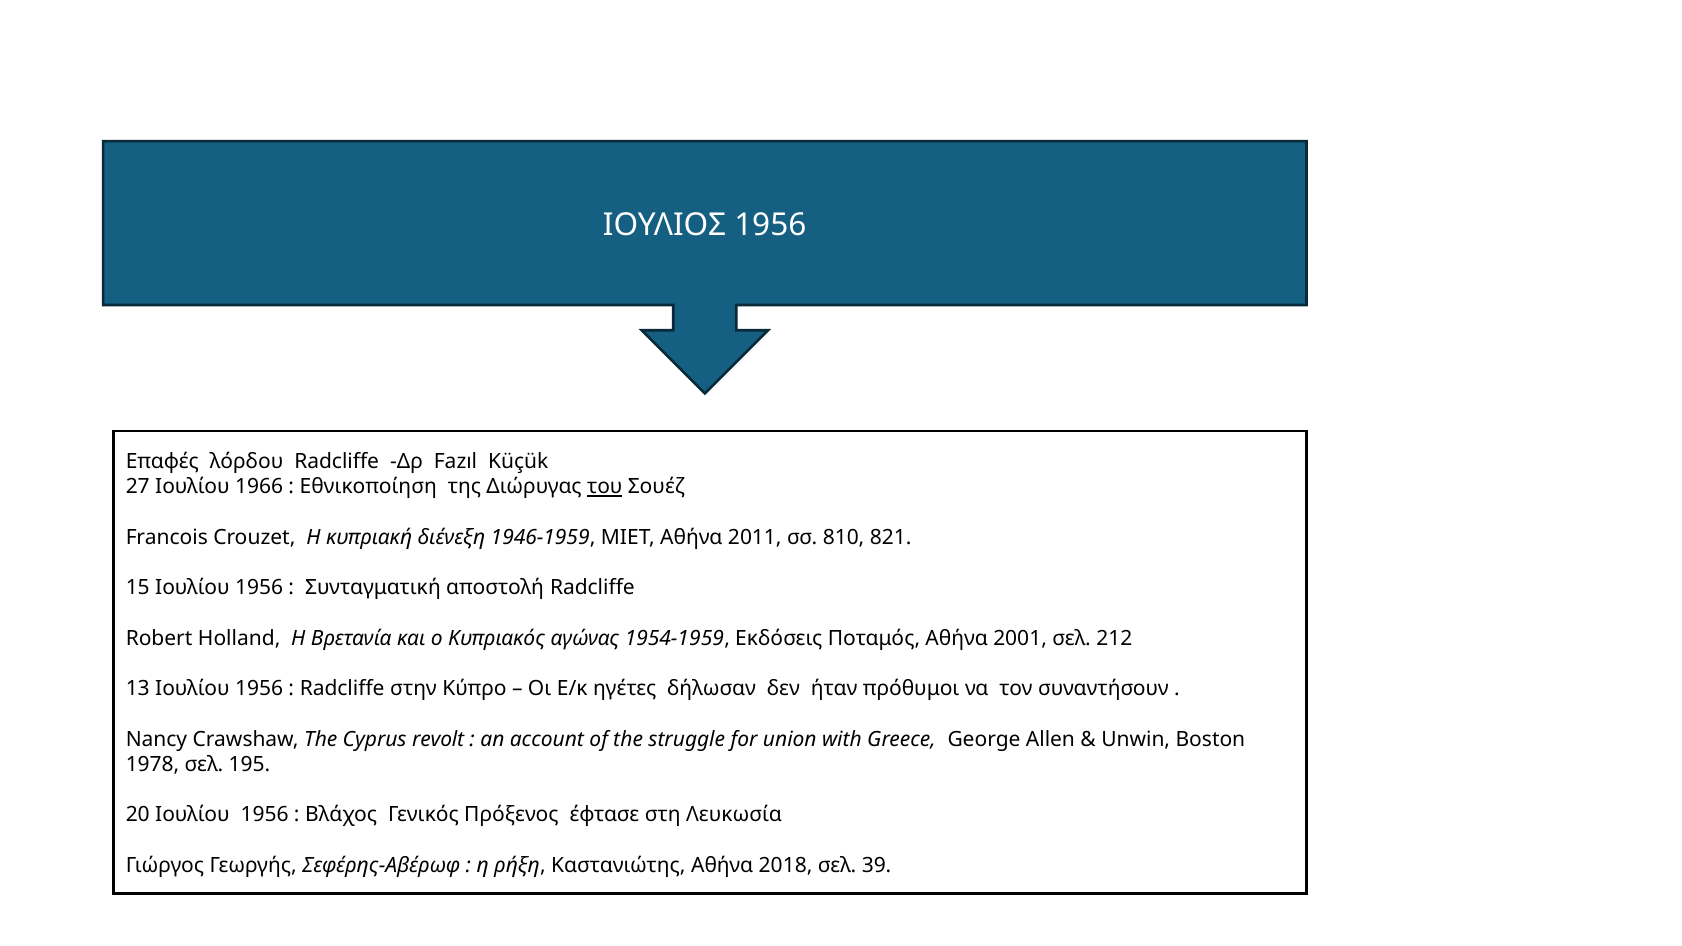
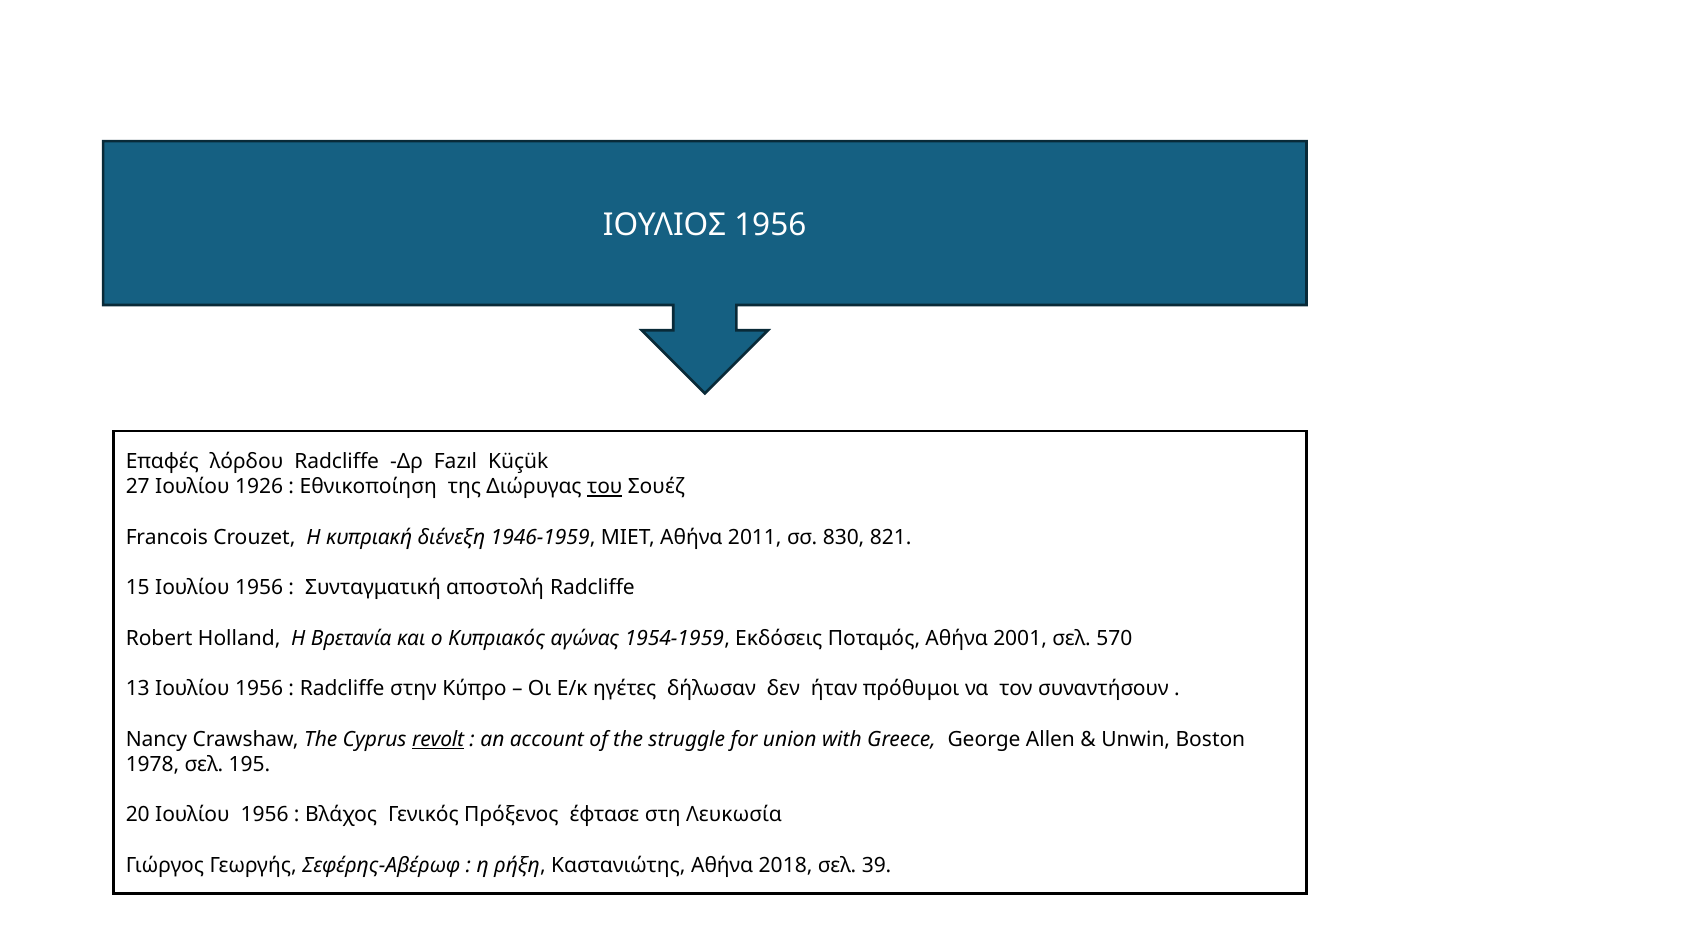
1966: 1966 -> 1926
810: 810 -> 830
212: 212 -> 570
revolt underline: none -> present
